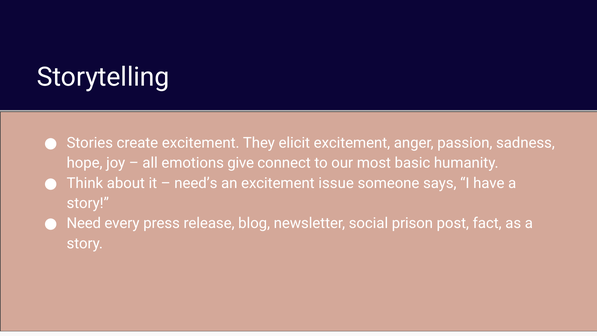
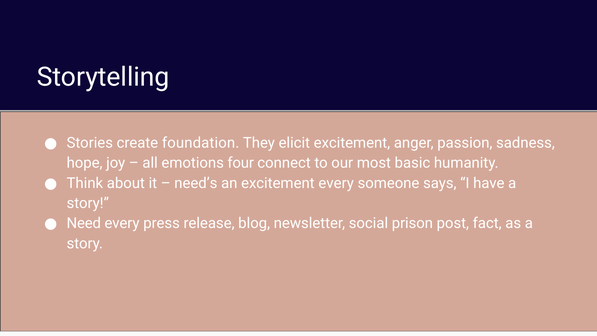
create excitement: excitement -> foundation
give: give -> four
excitement issue: issue -> every
